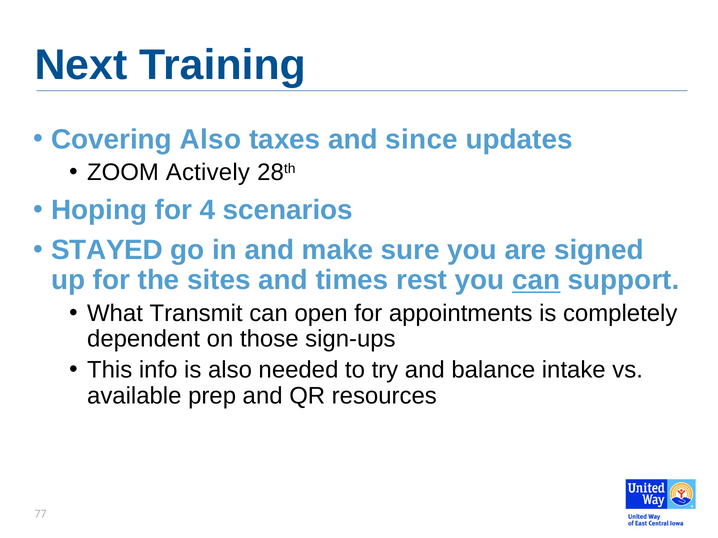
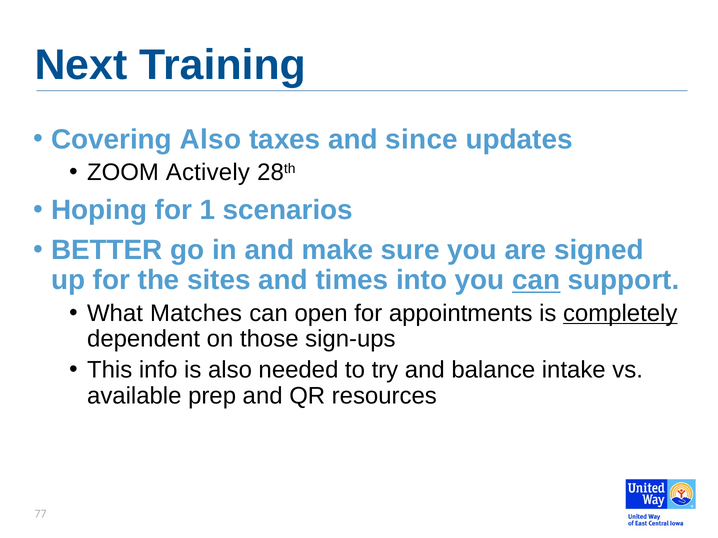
4: 4 -> 1
STAYED: STAYED -> BETTER
rest: rest -> into
Transmit: Transmit -> Matches
completely underline: none -> present
